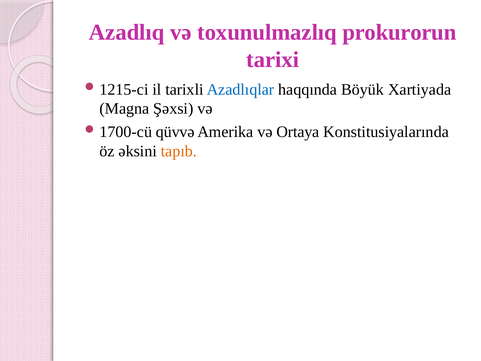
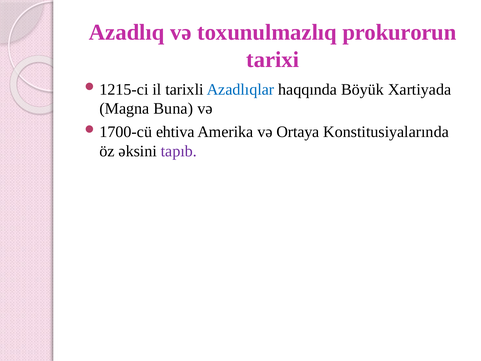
Şəxsi: Şəxsi -> Buna
qüvvə: qüvvə -> ehtiva
tapıb colour: orange -> purple
